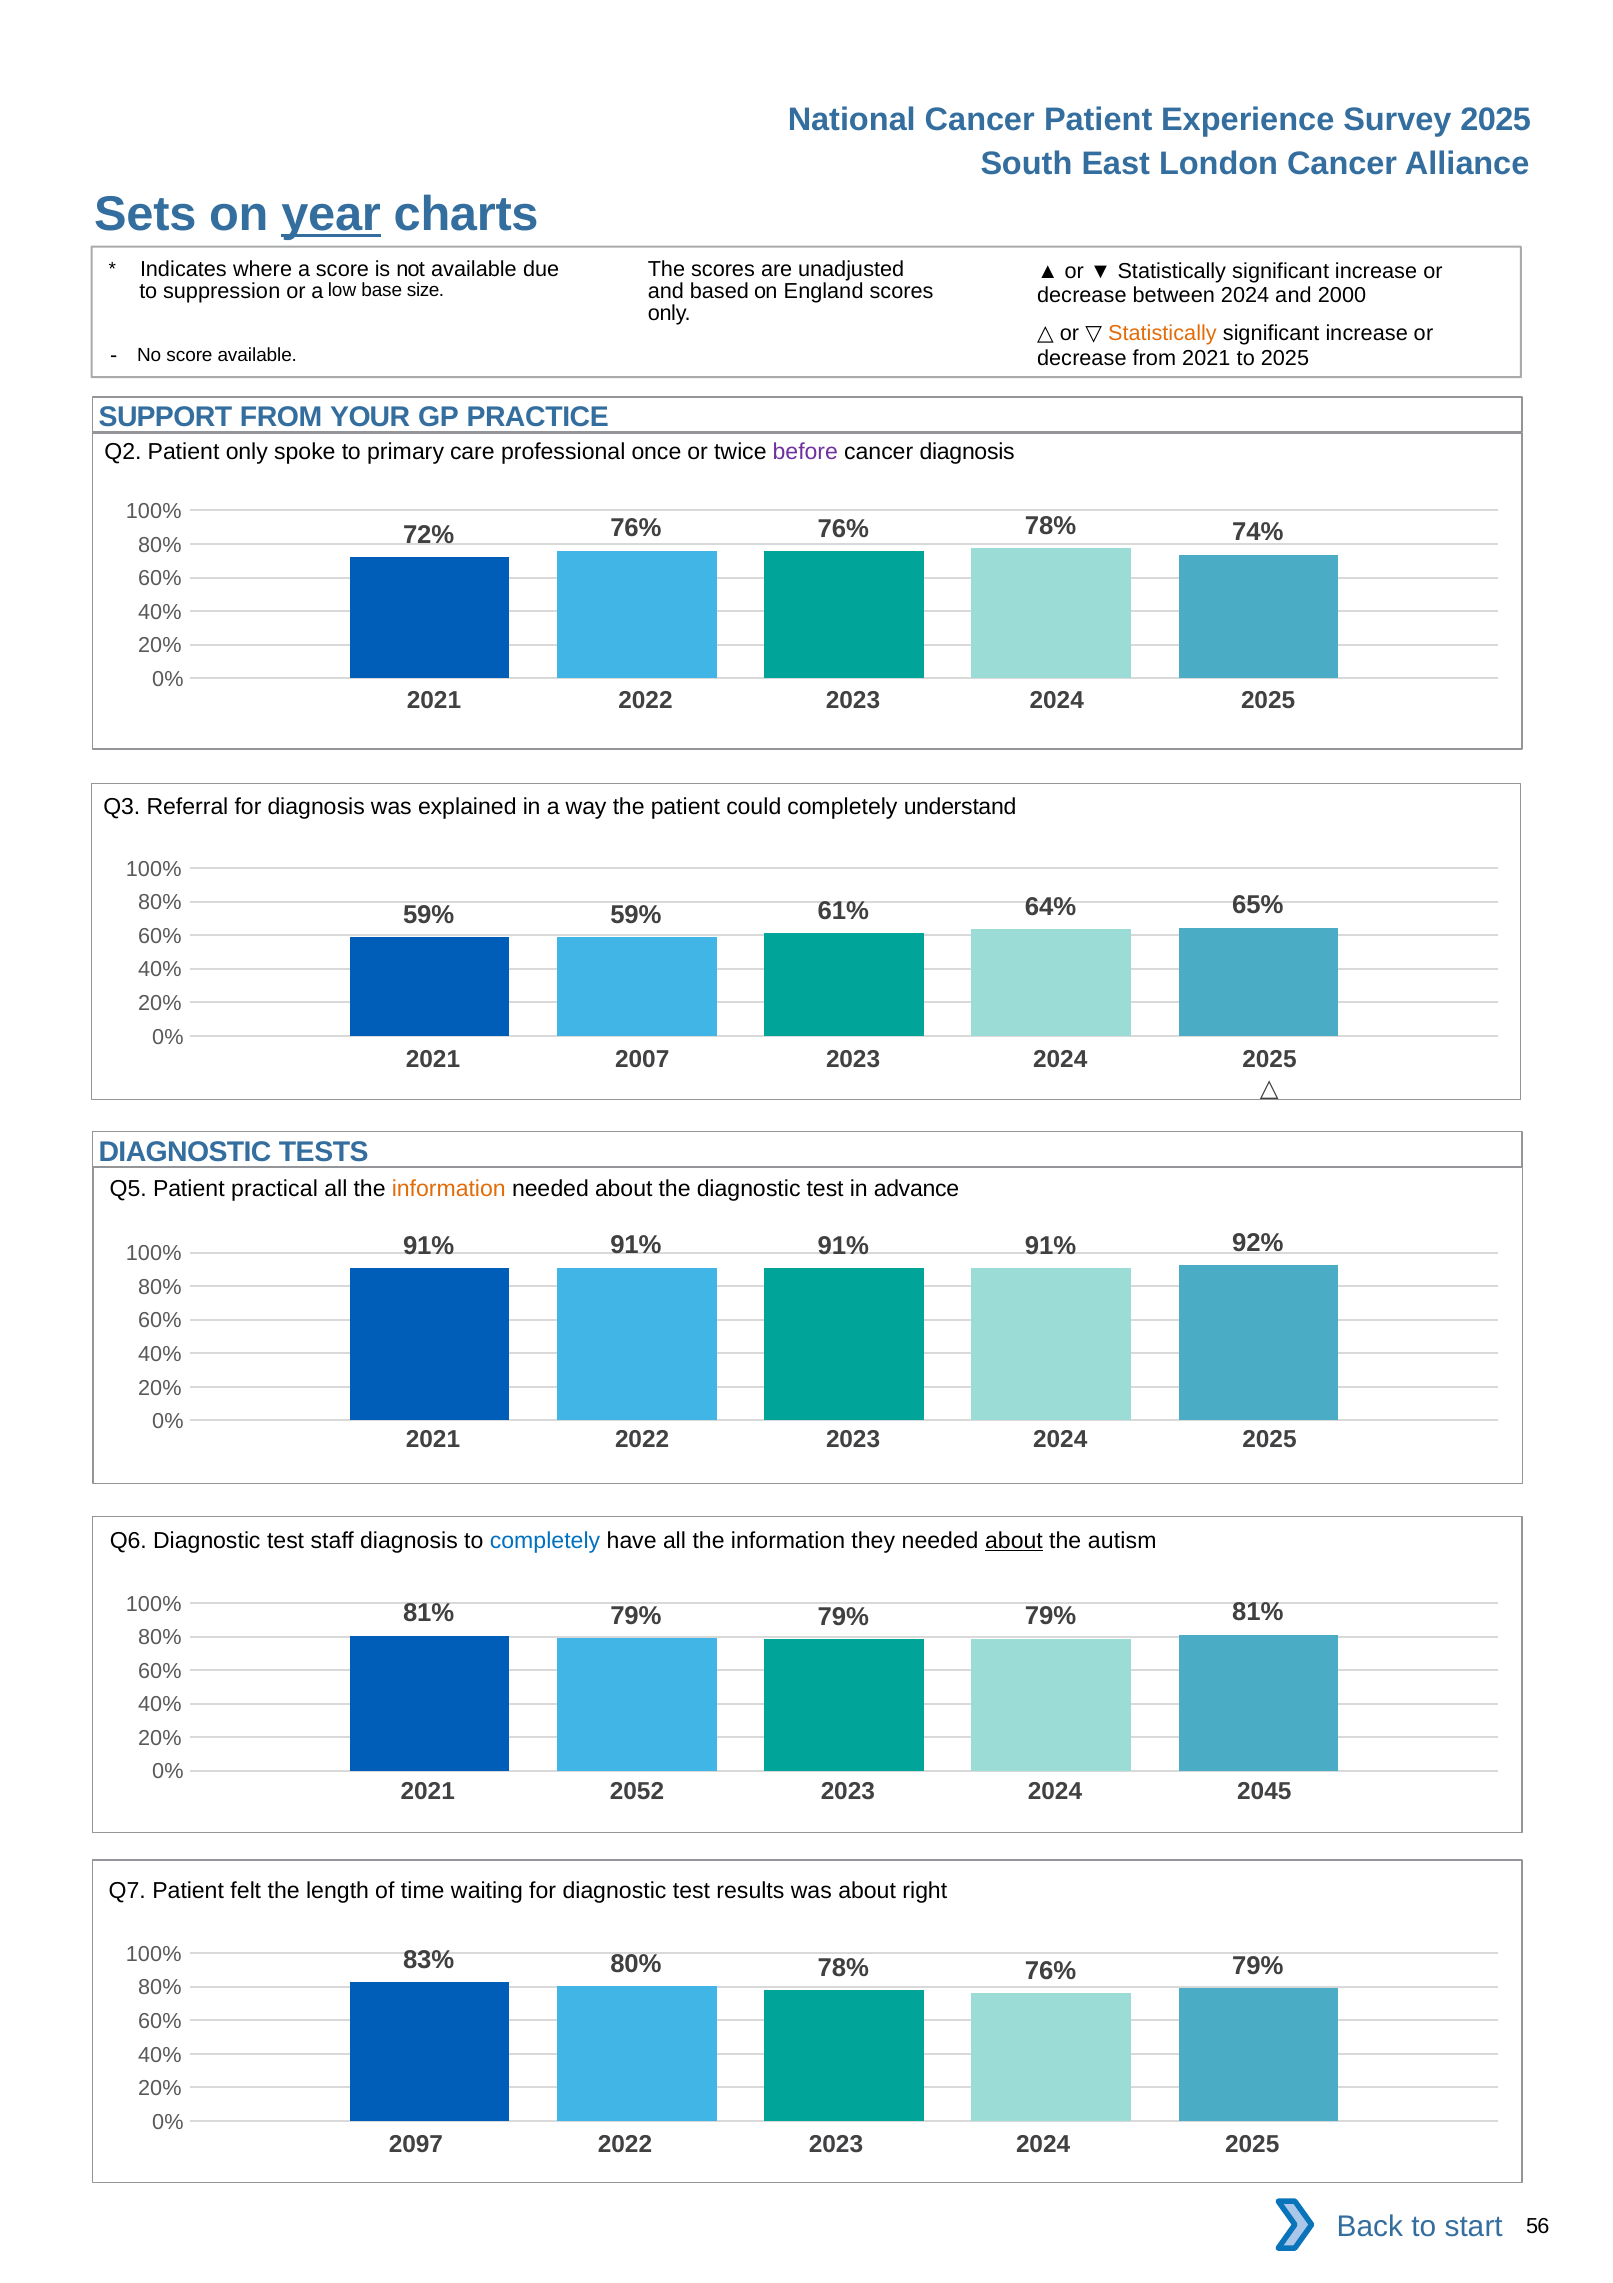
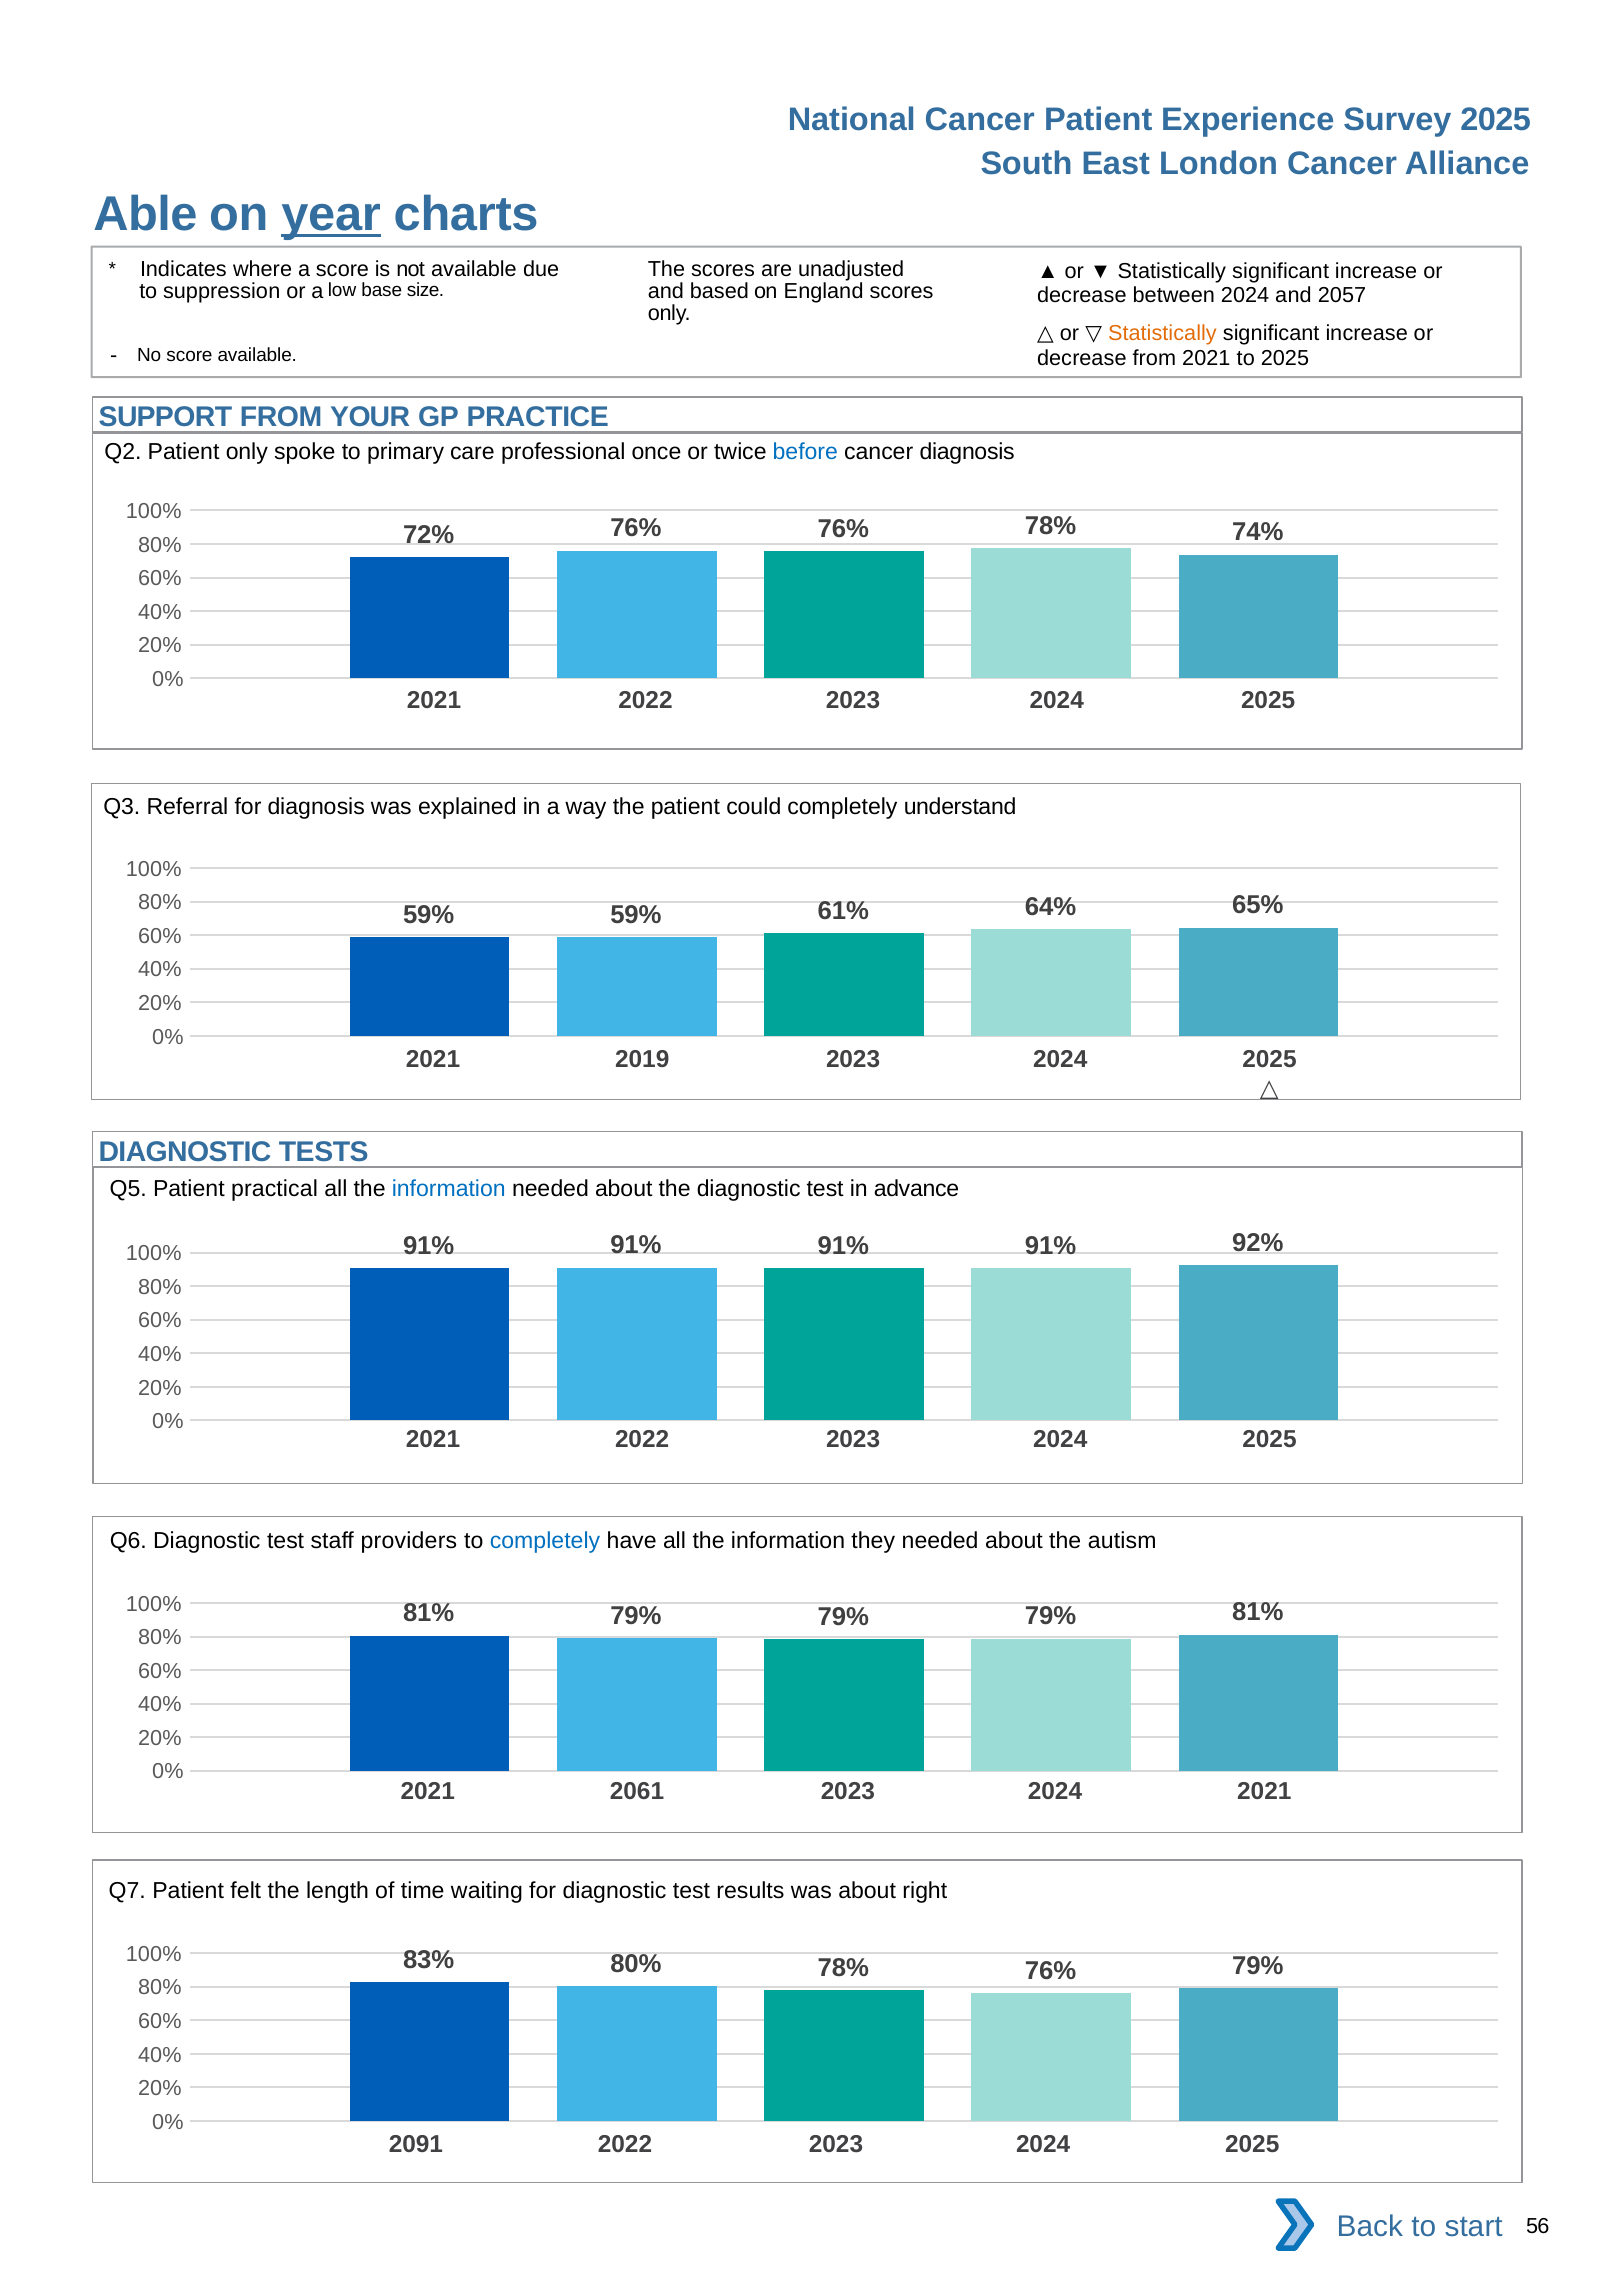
Sets: Sets -> Able
2000: 2000 -> 2057
before colour: purple -> blue
2007: 2007 -> 2019
information at (449, 1189) colour: orange -> blue
staff diagnosis: diagnosis -> providers
about at (1014, 1540) underline: present -> none
2052: 2052 -> 2061
2024 2045: 2045 -> 2021
2097: 2097 -> 2091
